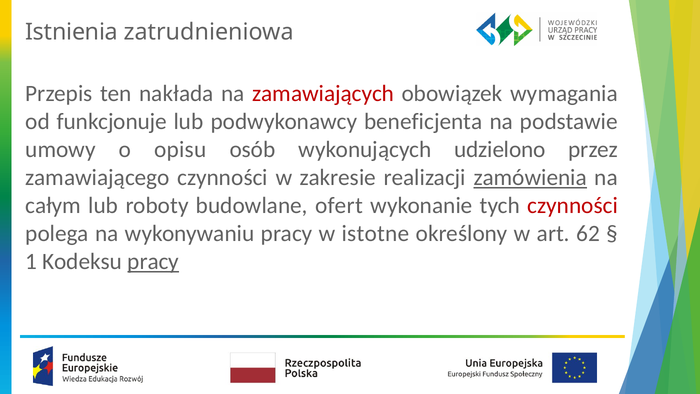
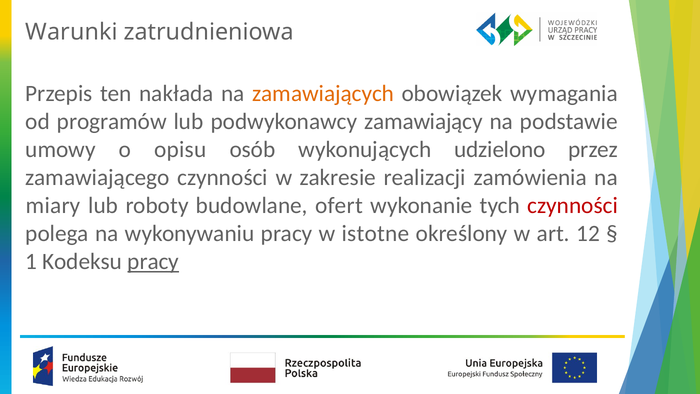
Istnienia: Istnienia -> Warunki
zamawiających colour: red -> orange
funkcjonuje: funkcjonuje -> programów
beneficjenta: beneficjenta -> zamawiający
zamówienia underline: present -> none
całym: całym -> miary
62: 62 -> 12
